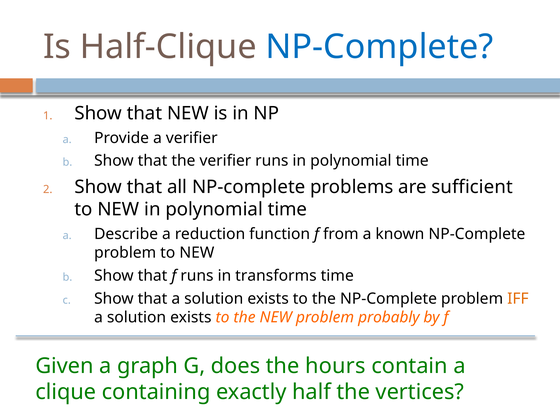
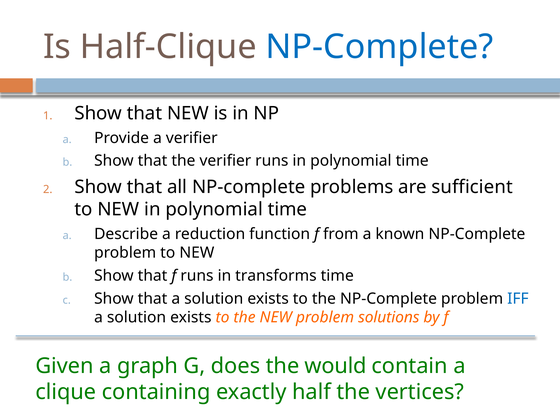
IFF colour: orange -> blue
probably: probably -> solutions
hours: hours -> would
